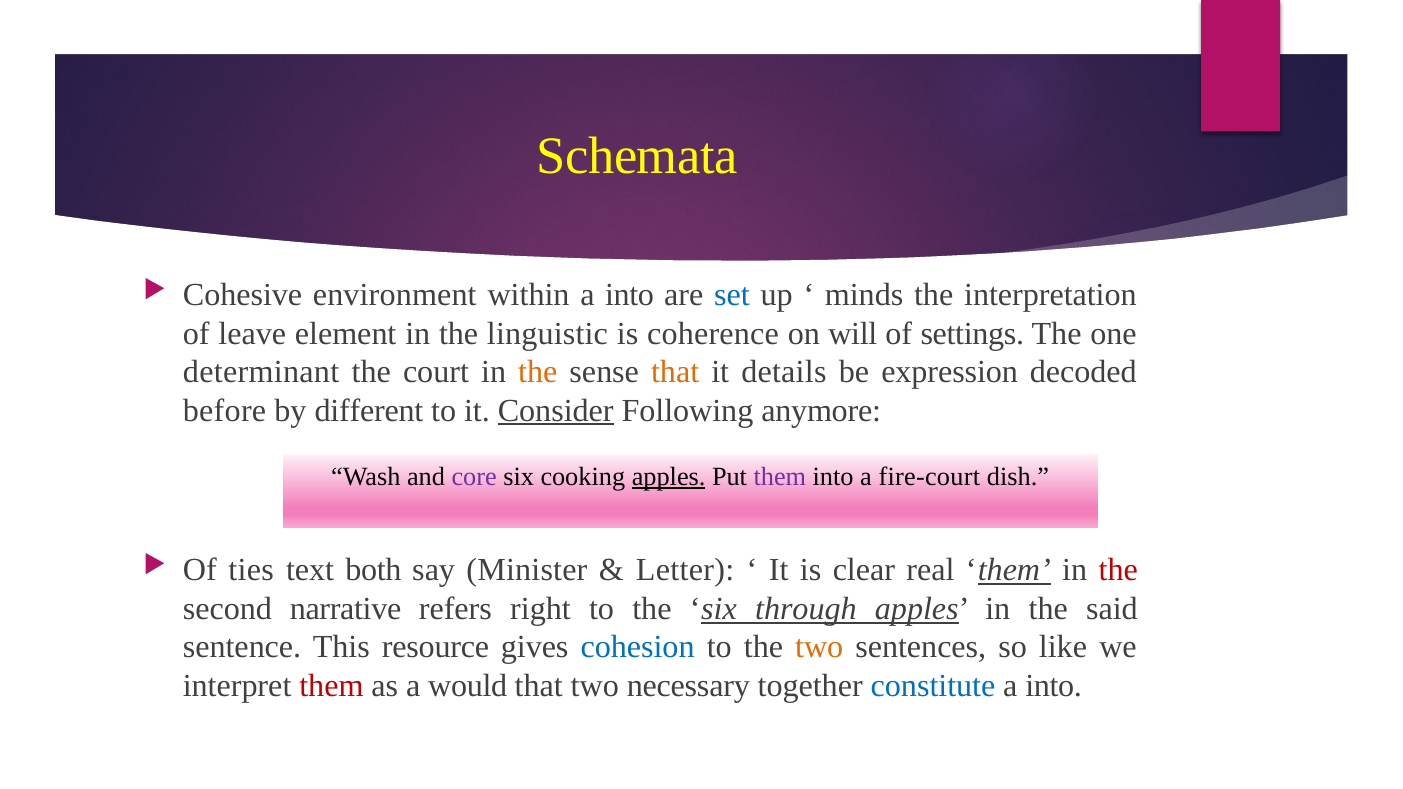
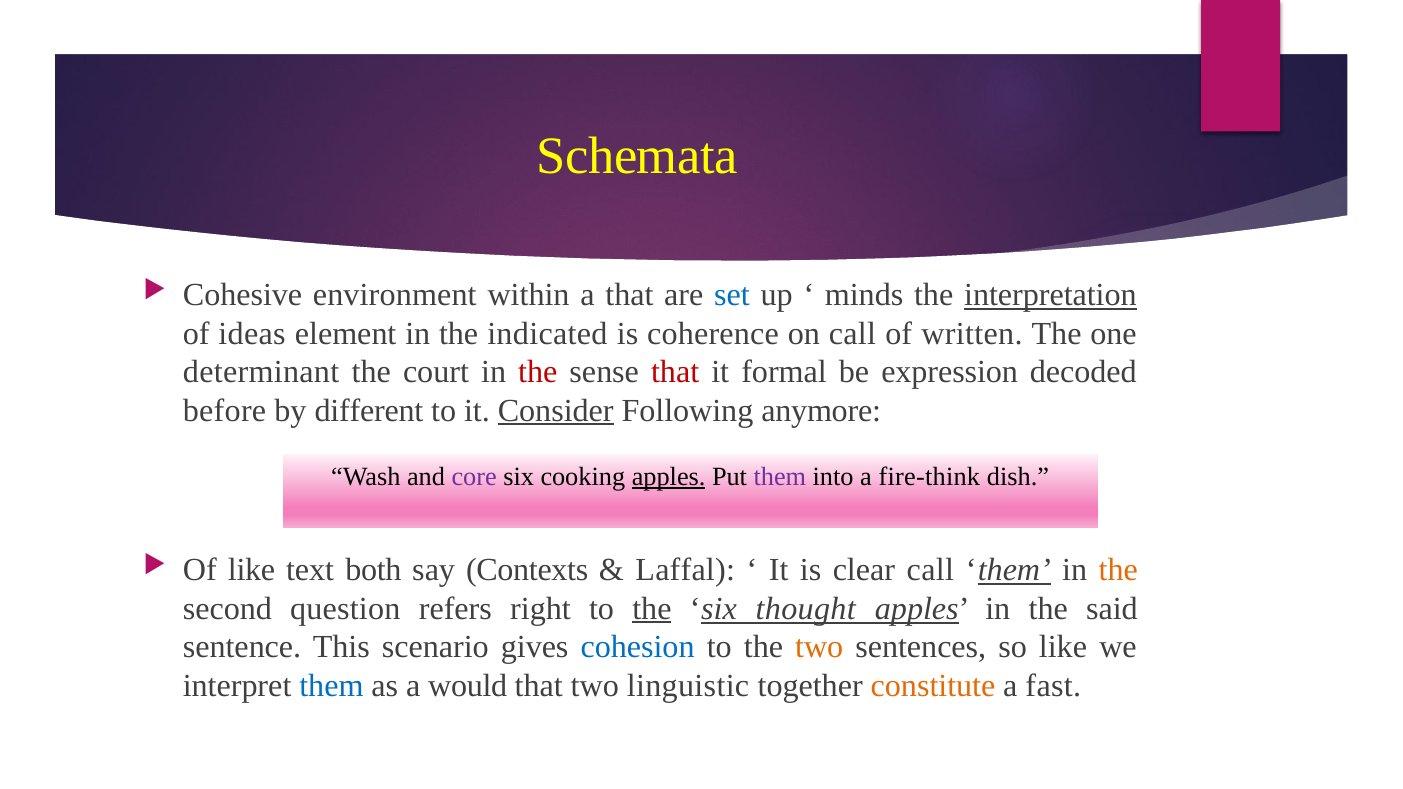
within a into: into -> that
interpretation underline: none -> present
leave: leave -> ideas
linguistic: linguistic -> indicated
on will: will -> call
settings: settings -> written
the at (538, 372) colour: orange -> red
that at (675, 372) colour: orange -> red
details: details -> formal
fire-court: fire-court -> fire-think
Of ties: ties -> like
Minister: Minister -> Contexts
Letter: Letter -> Laffal
clear real: real -> call
the at (1118, 570) colour: red -> orange
narrative: narrative -> question
the at (652, 609) underline: none -> present
through: through -> thought
resource: resource -> scenario
them at (331, 686) colour: red -> blue
necessary: necessary -> linguistic
constitute colour: blue -> orange
into at (1054, 686): into -> fast
